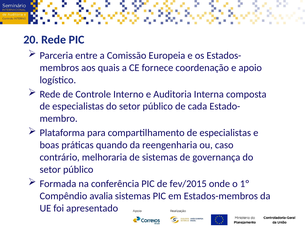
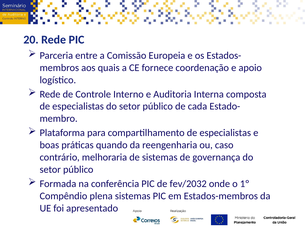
fev/2015: fev/2015 -> fev/2032
avalia: avalia -> plena
